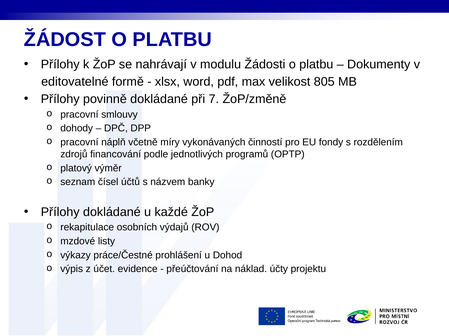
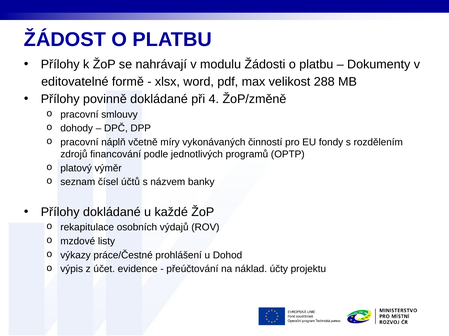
805: 805 -> 288
7: 7 -> 4
